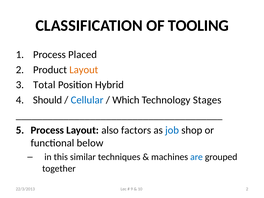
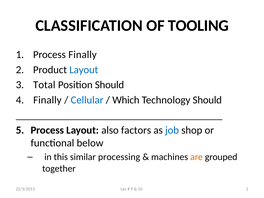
Process Placed: Placed -> Finally
Layout at (84, 70) colour: orange -> blue
Position Hybrid: Hybrid -> Should
Should at (48, 100): Should -> Finally
Technology Stages: Stages -> Should
techniques: techniques -> processing
are colour: blue -> orange
